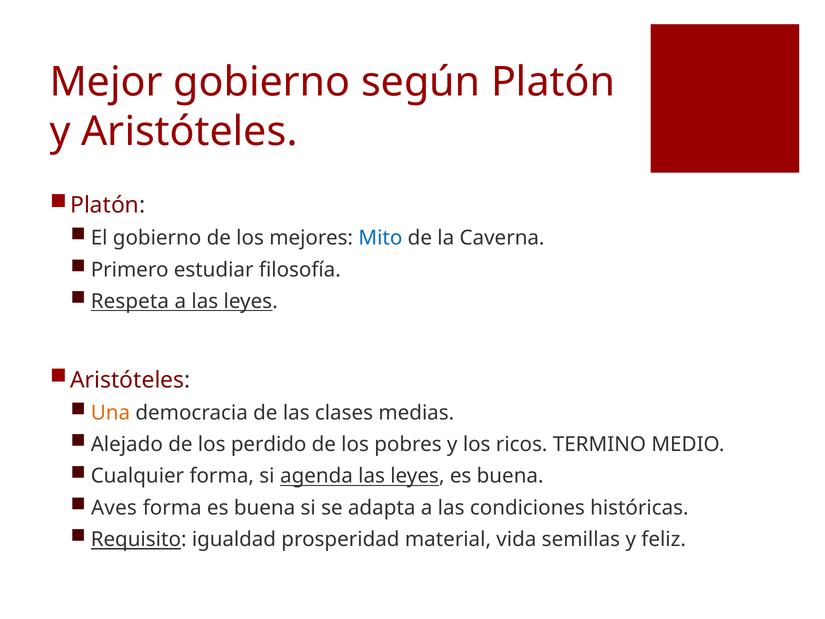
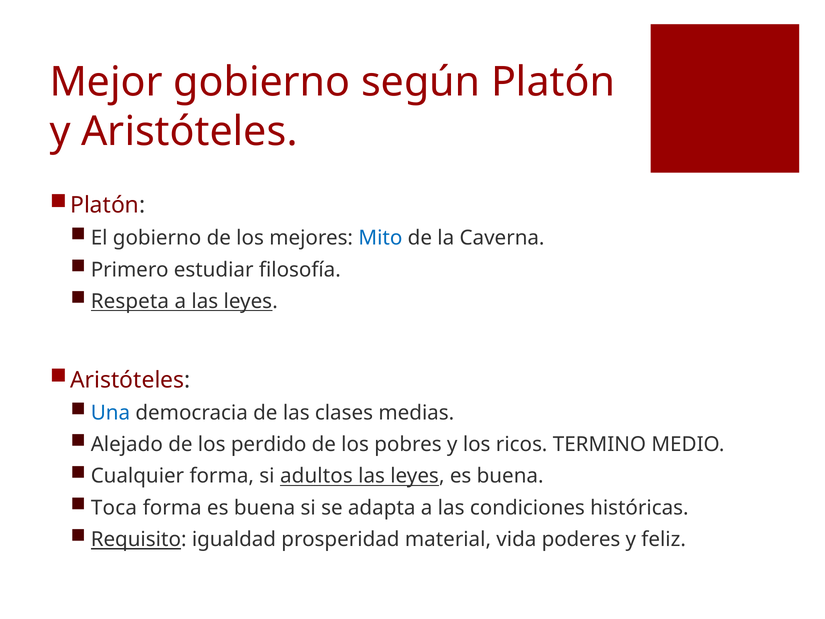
Una colour: orange -> blue
agenda: agenda -> adultos
Aves: Aves -> Toca
semillas: semillas -> poderes
